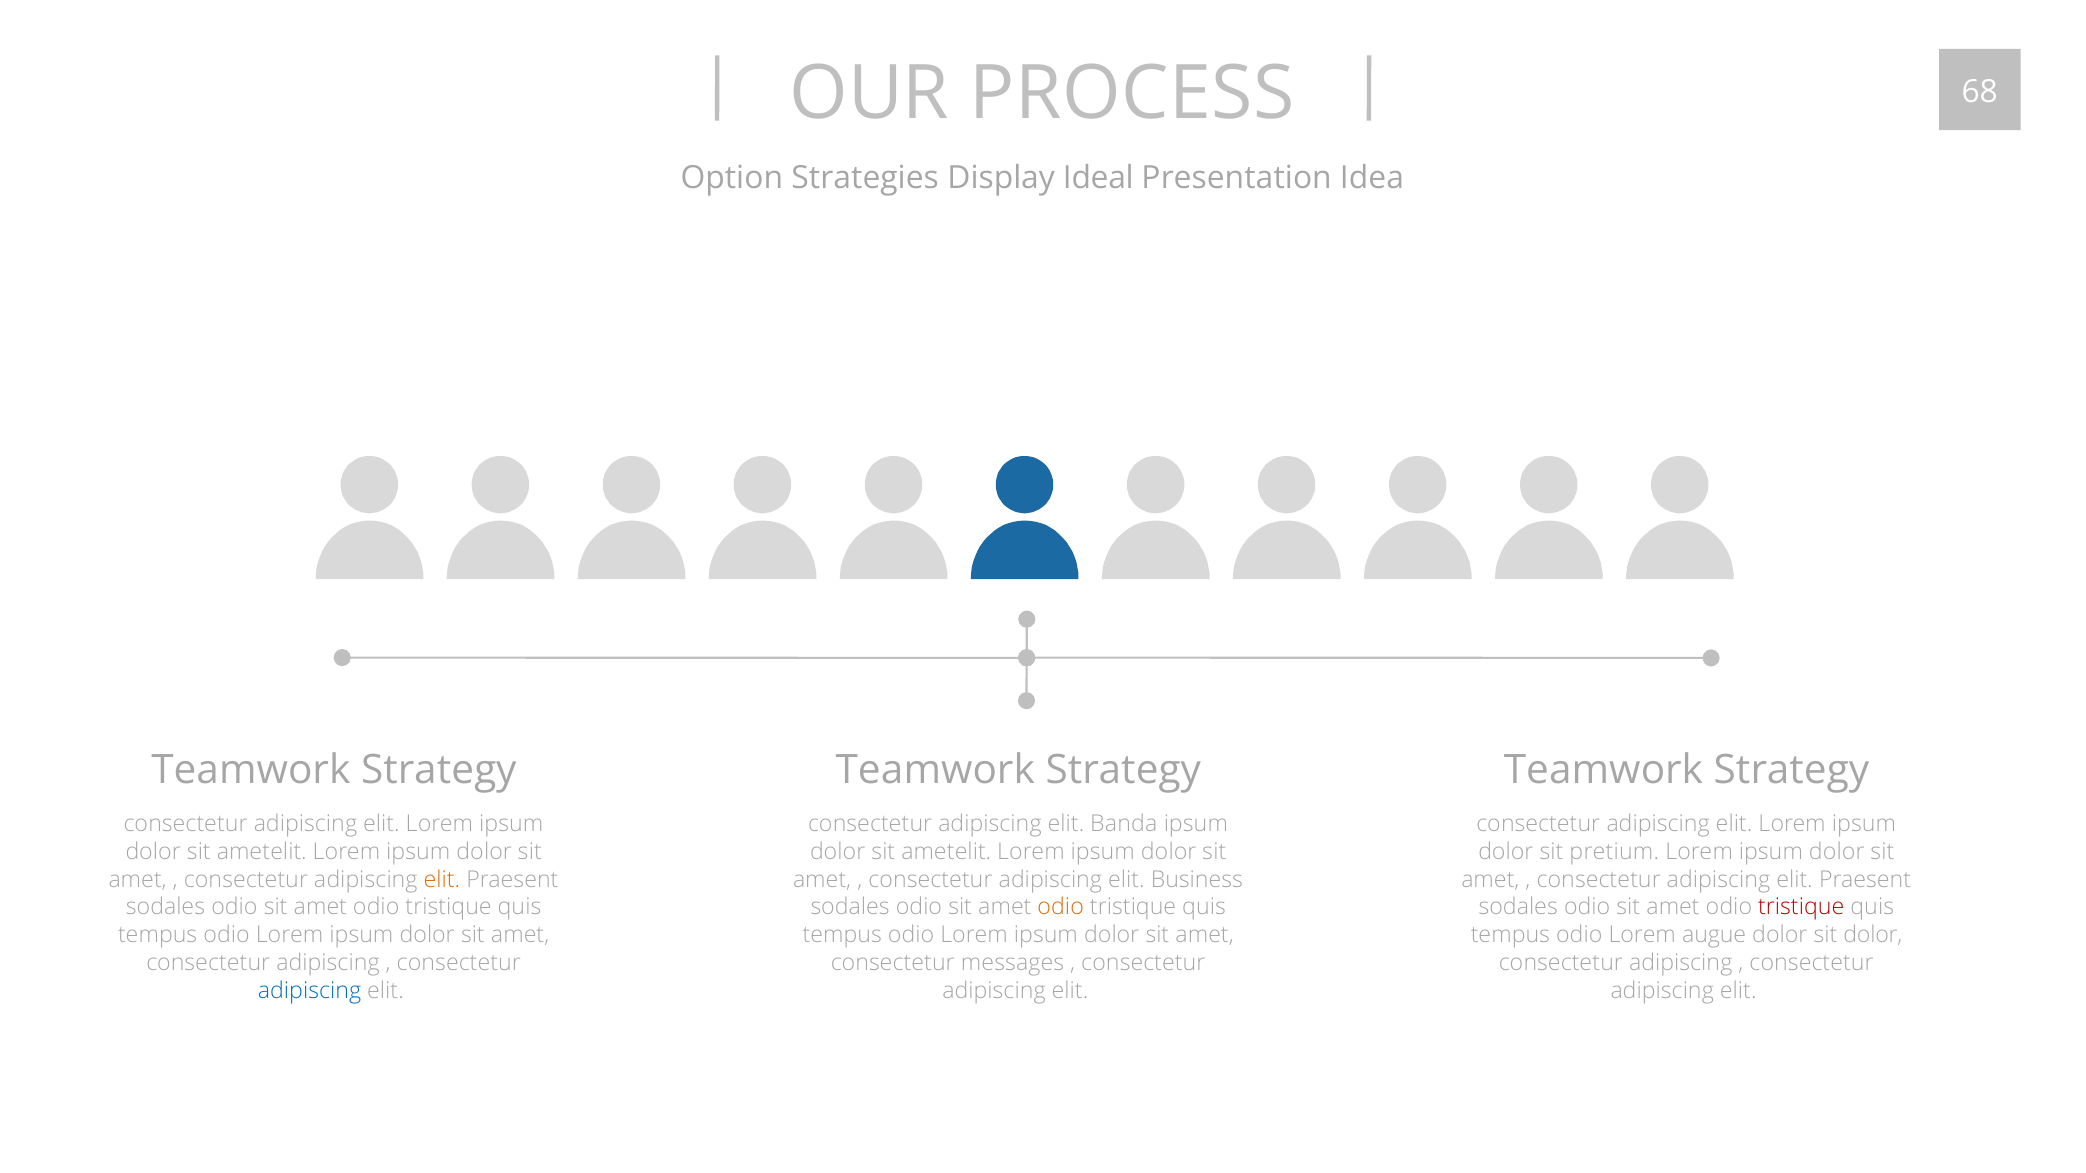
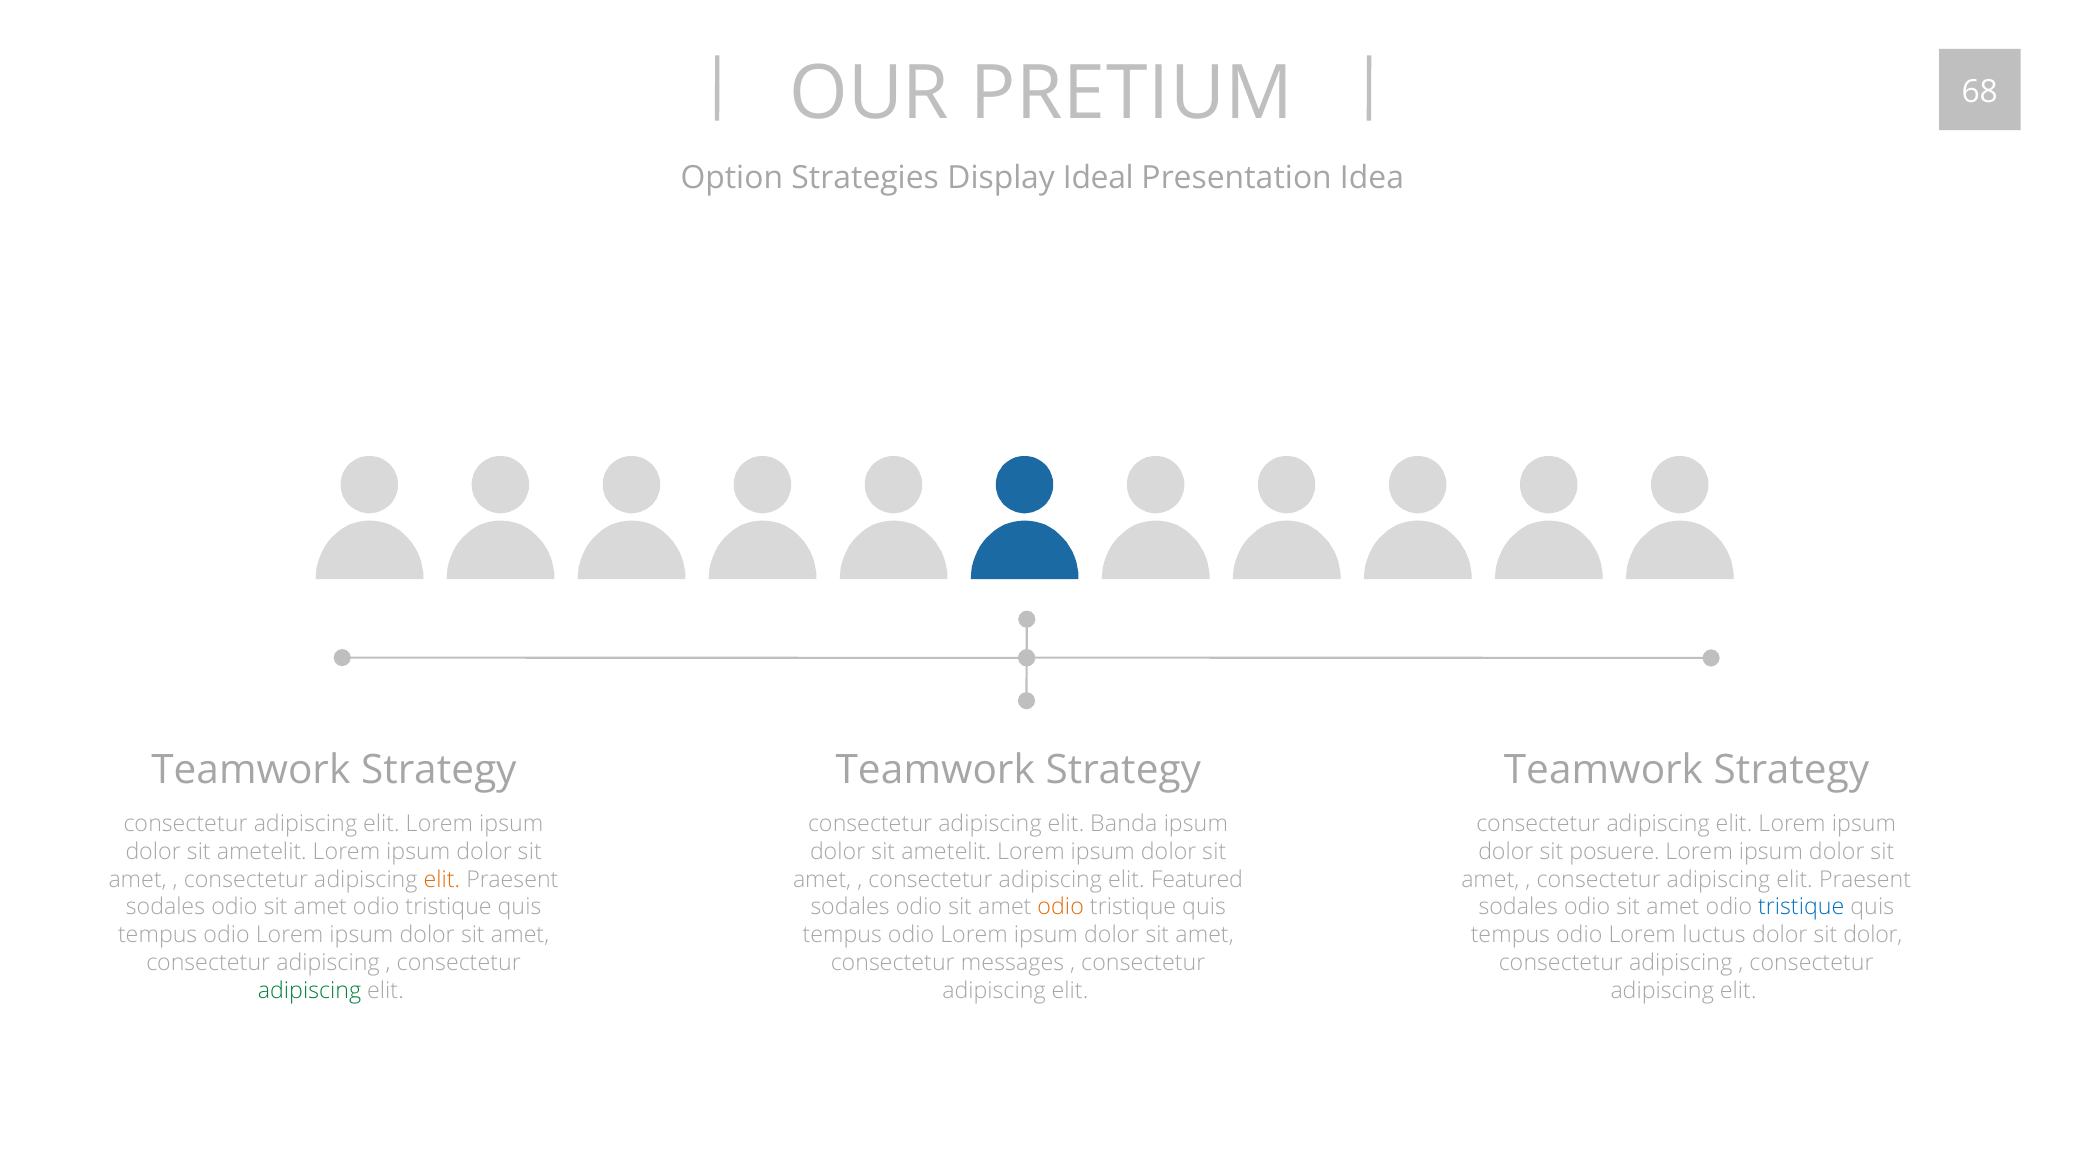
PROCESS: PROCESS -> PRETIUM
pretium: pretium -> posuere
Business: Business -> Featured
tristique at (1801, 907) colour: red -> blue
augue: augue -> luctus
adipiscing at (310, 991) colour: blue -> green
